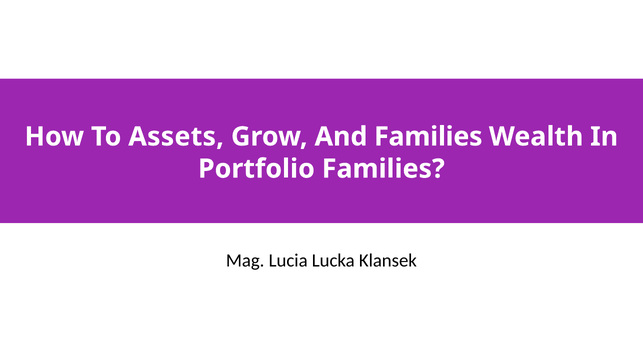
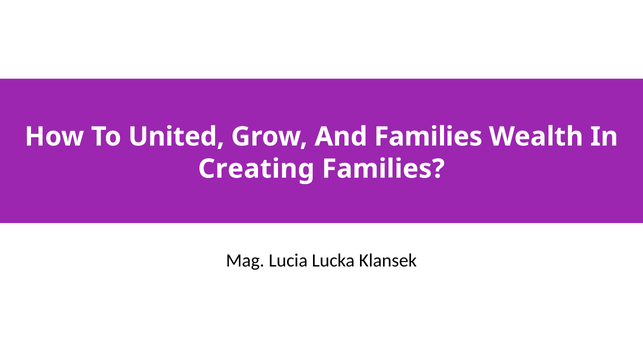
Assets: Assets -> United
Portfolio: Portfolio -> Creating
